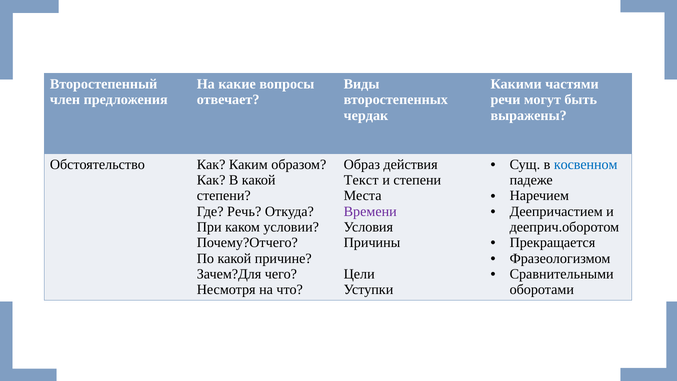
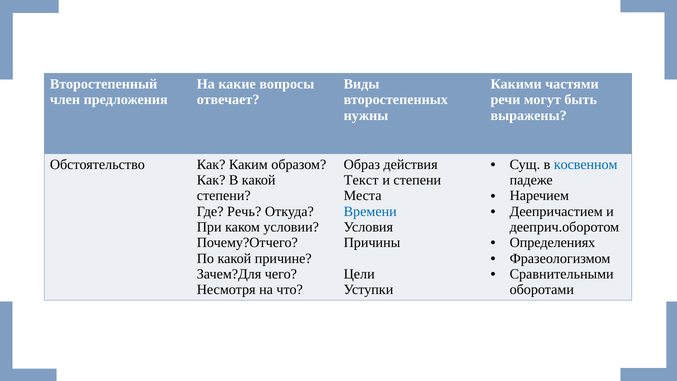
чердак: чердак -> нужны
Времени colour: purple -> blue
Прекращается: Прекращается -> Определениях
